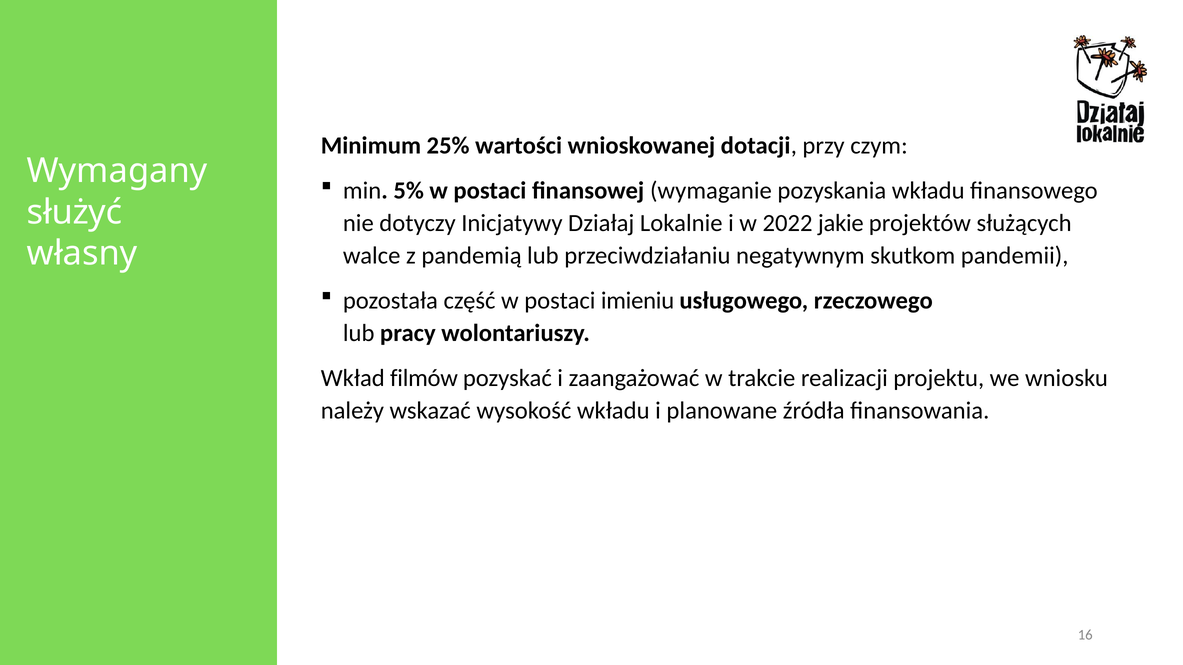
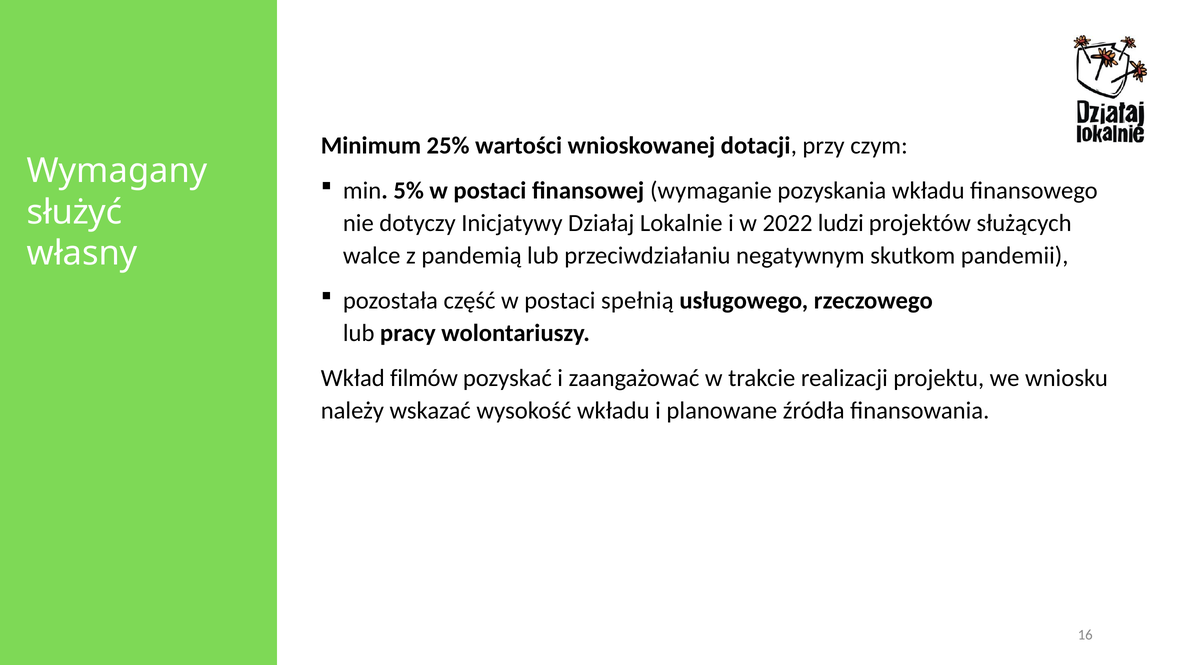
jakie: jakie -> ludzi
imieniu: imieniu -> spełnią
